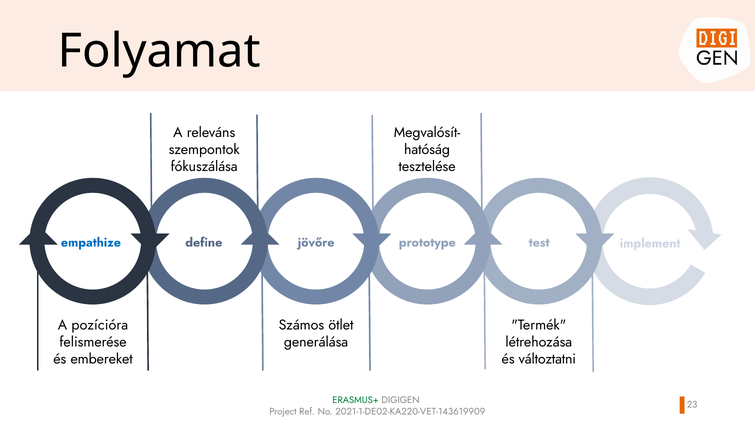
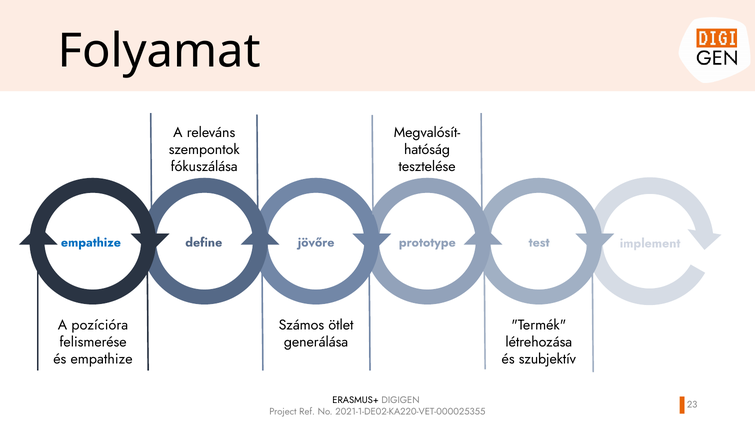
és embereket: embereket -> empathize
változtatni: változtatni -> szubjektív
ERASMUS+ colour: green -> black
2021-1-DE02-KA220-VET-143619909: 2021-1-DE02-KA220-VET-143619909 -> 2021-1-DE02-KA220-VET-000025355
